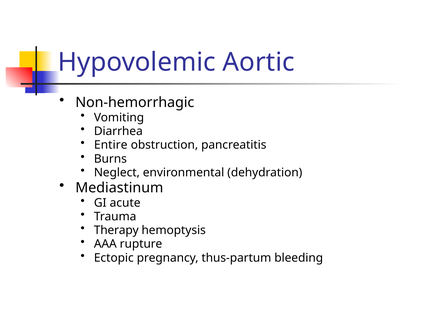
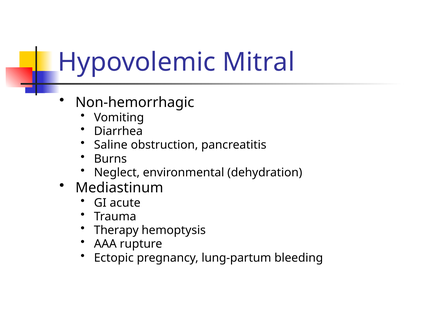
Aortic: Aortic -> Mitral
Entire: Entire -> Saline
thus-partum: thus-partum -> lung-partum
